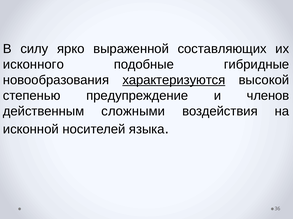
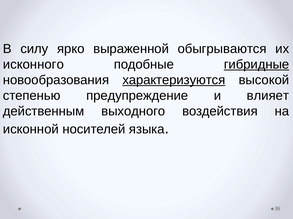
составляющих: составляющих -> обыгрываются
гибридные underline: none -> present
членов: членов -> влияет
сложными: сложными -> выходного
